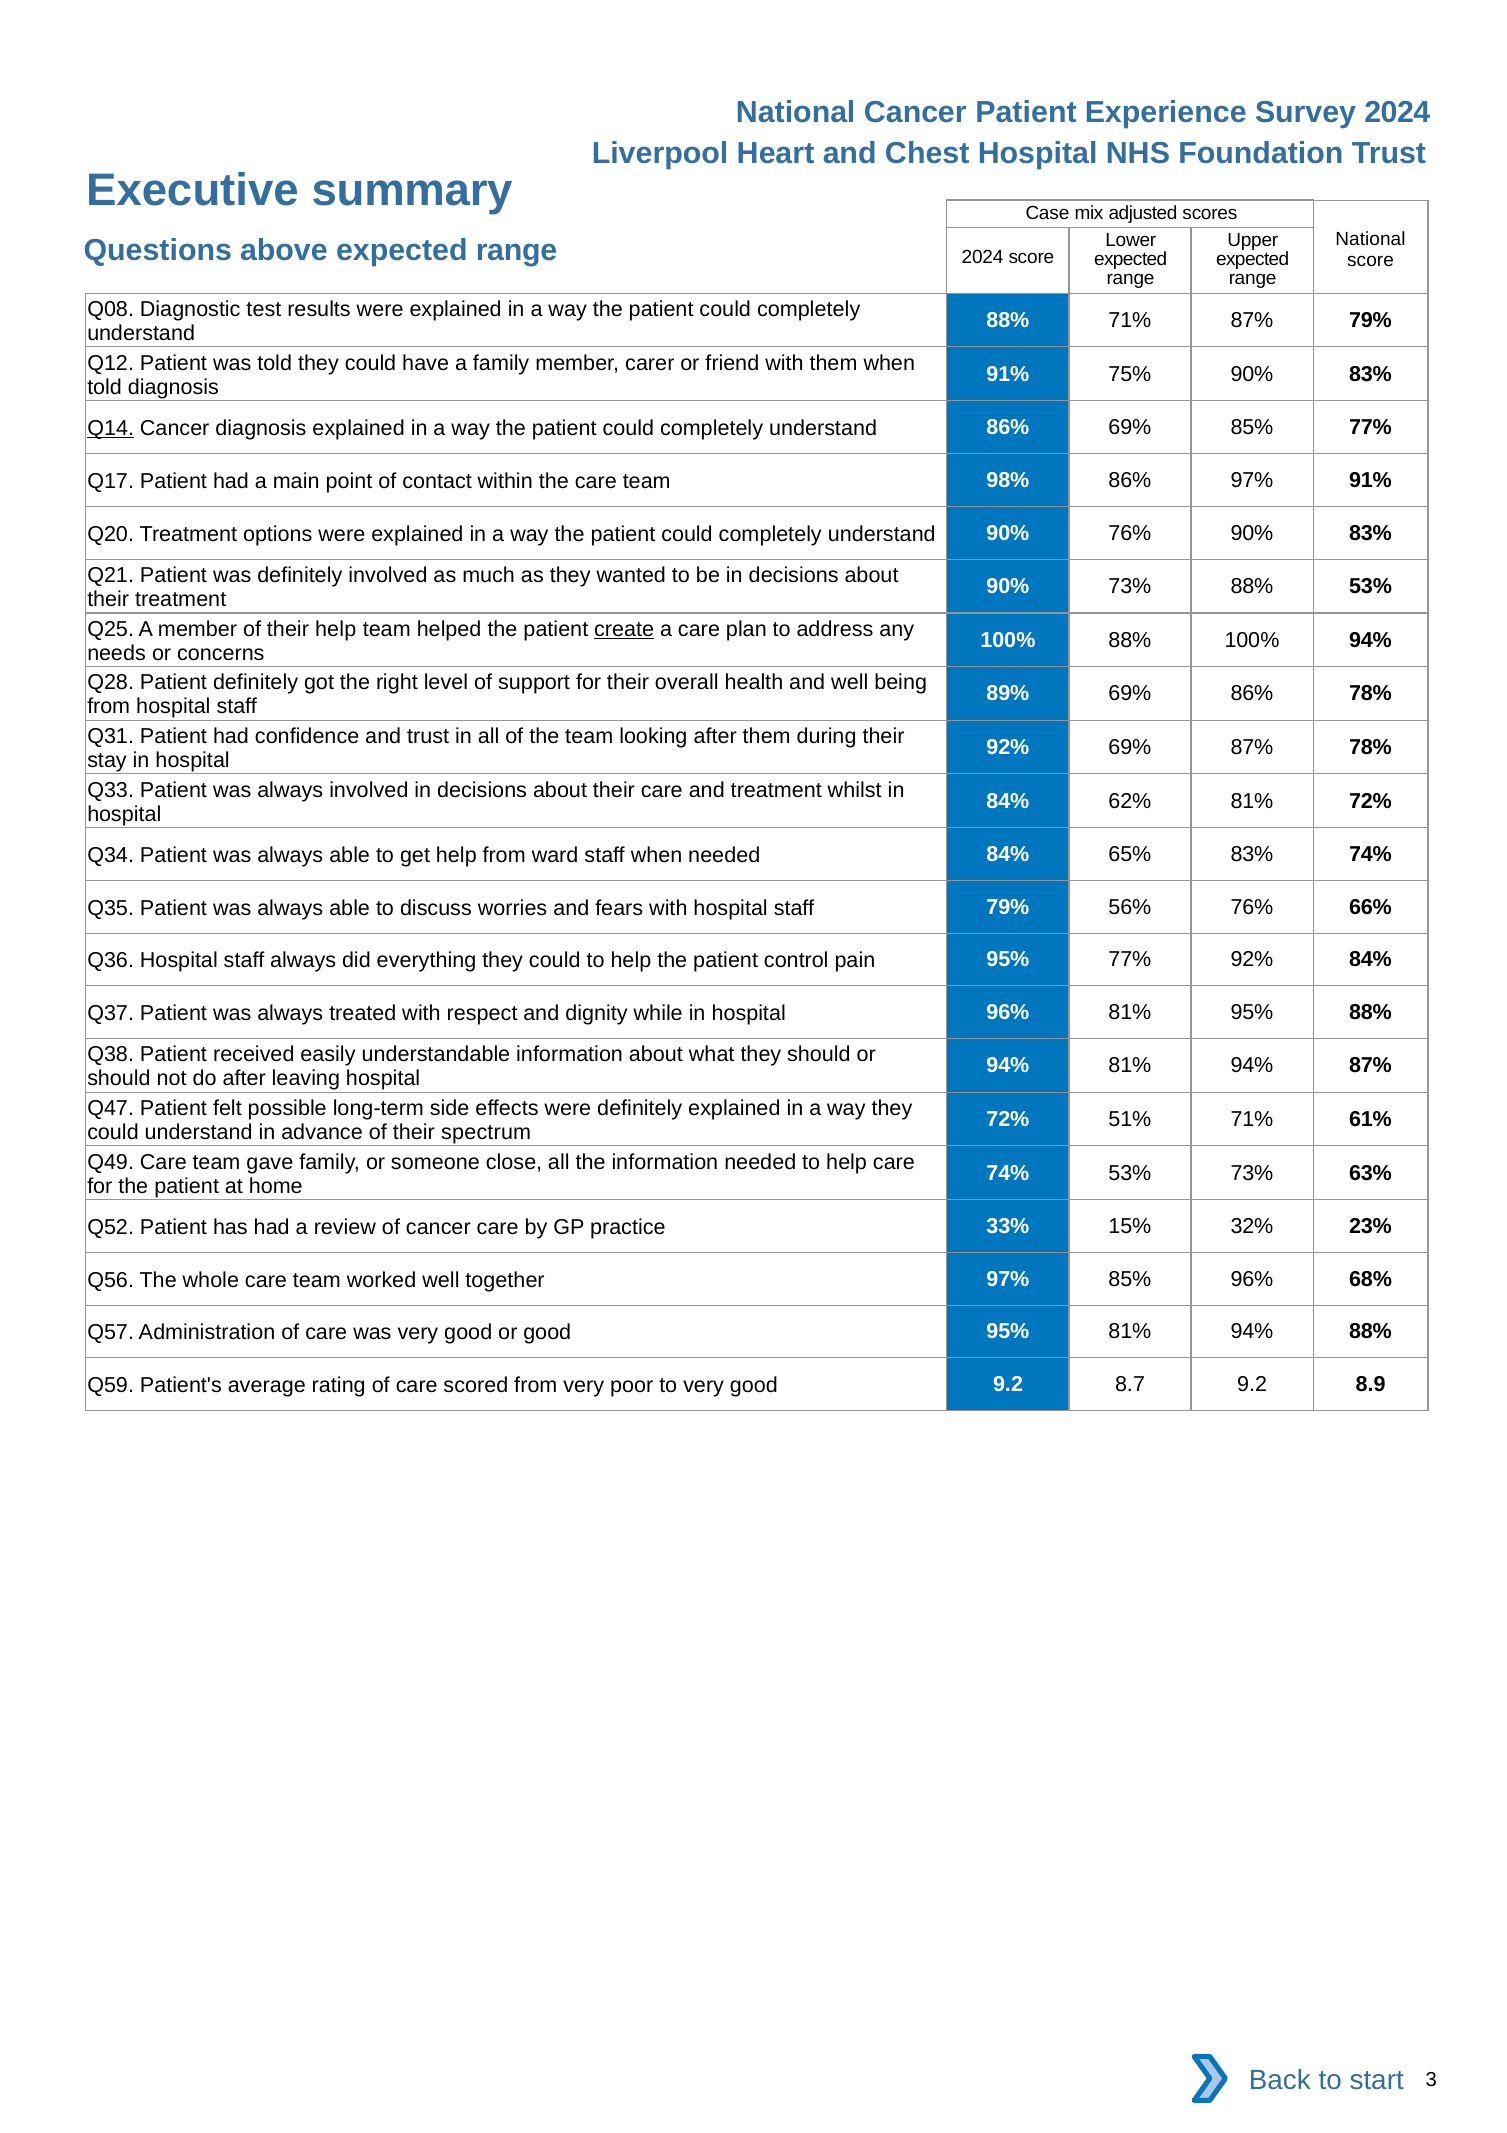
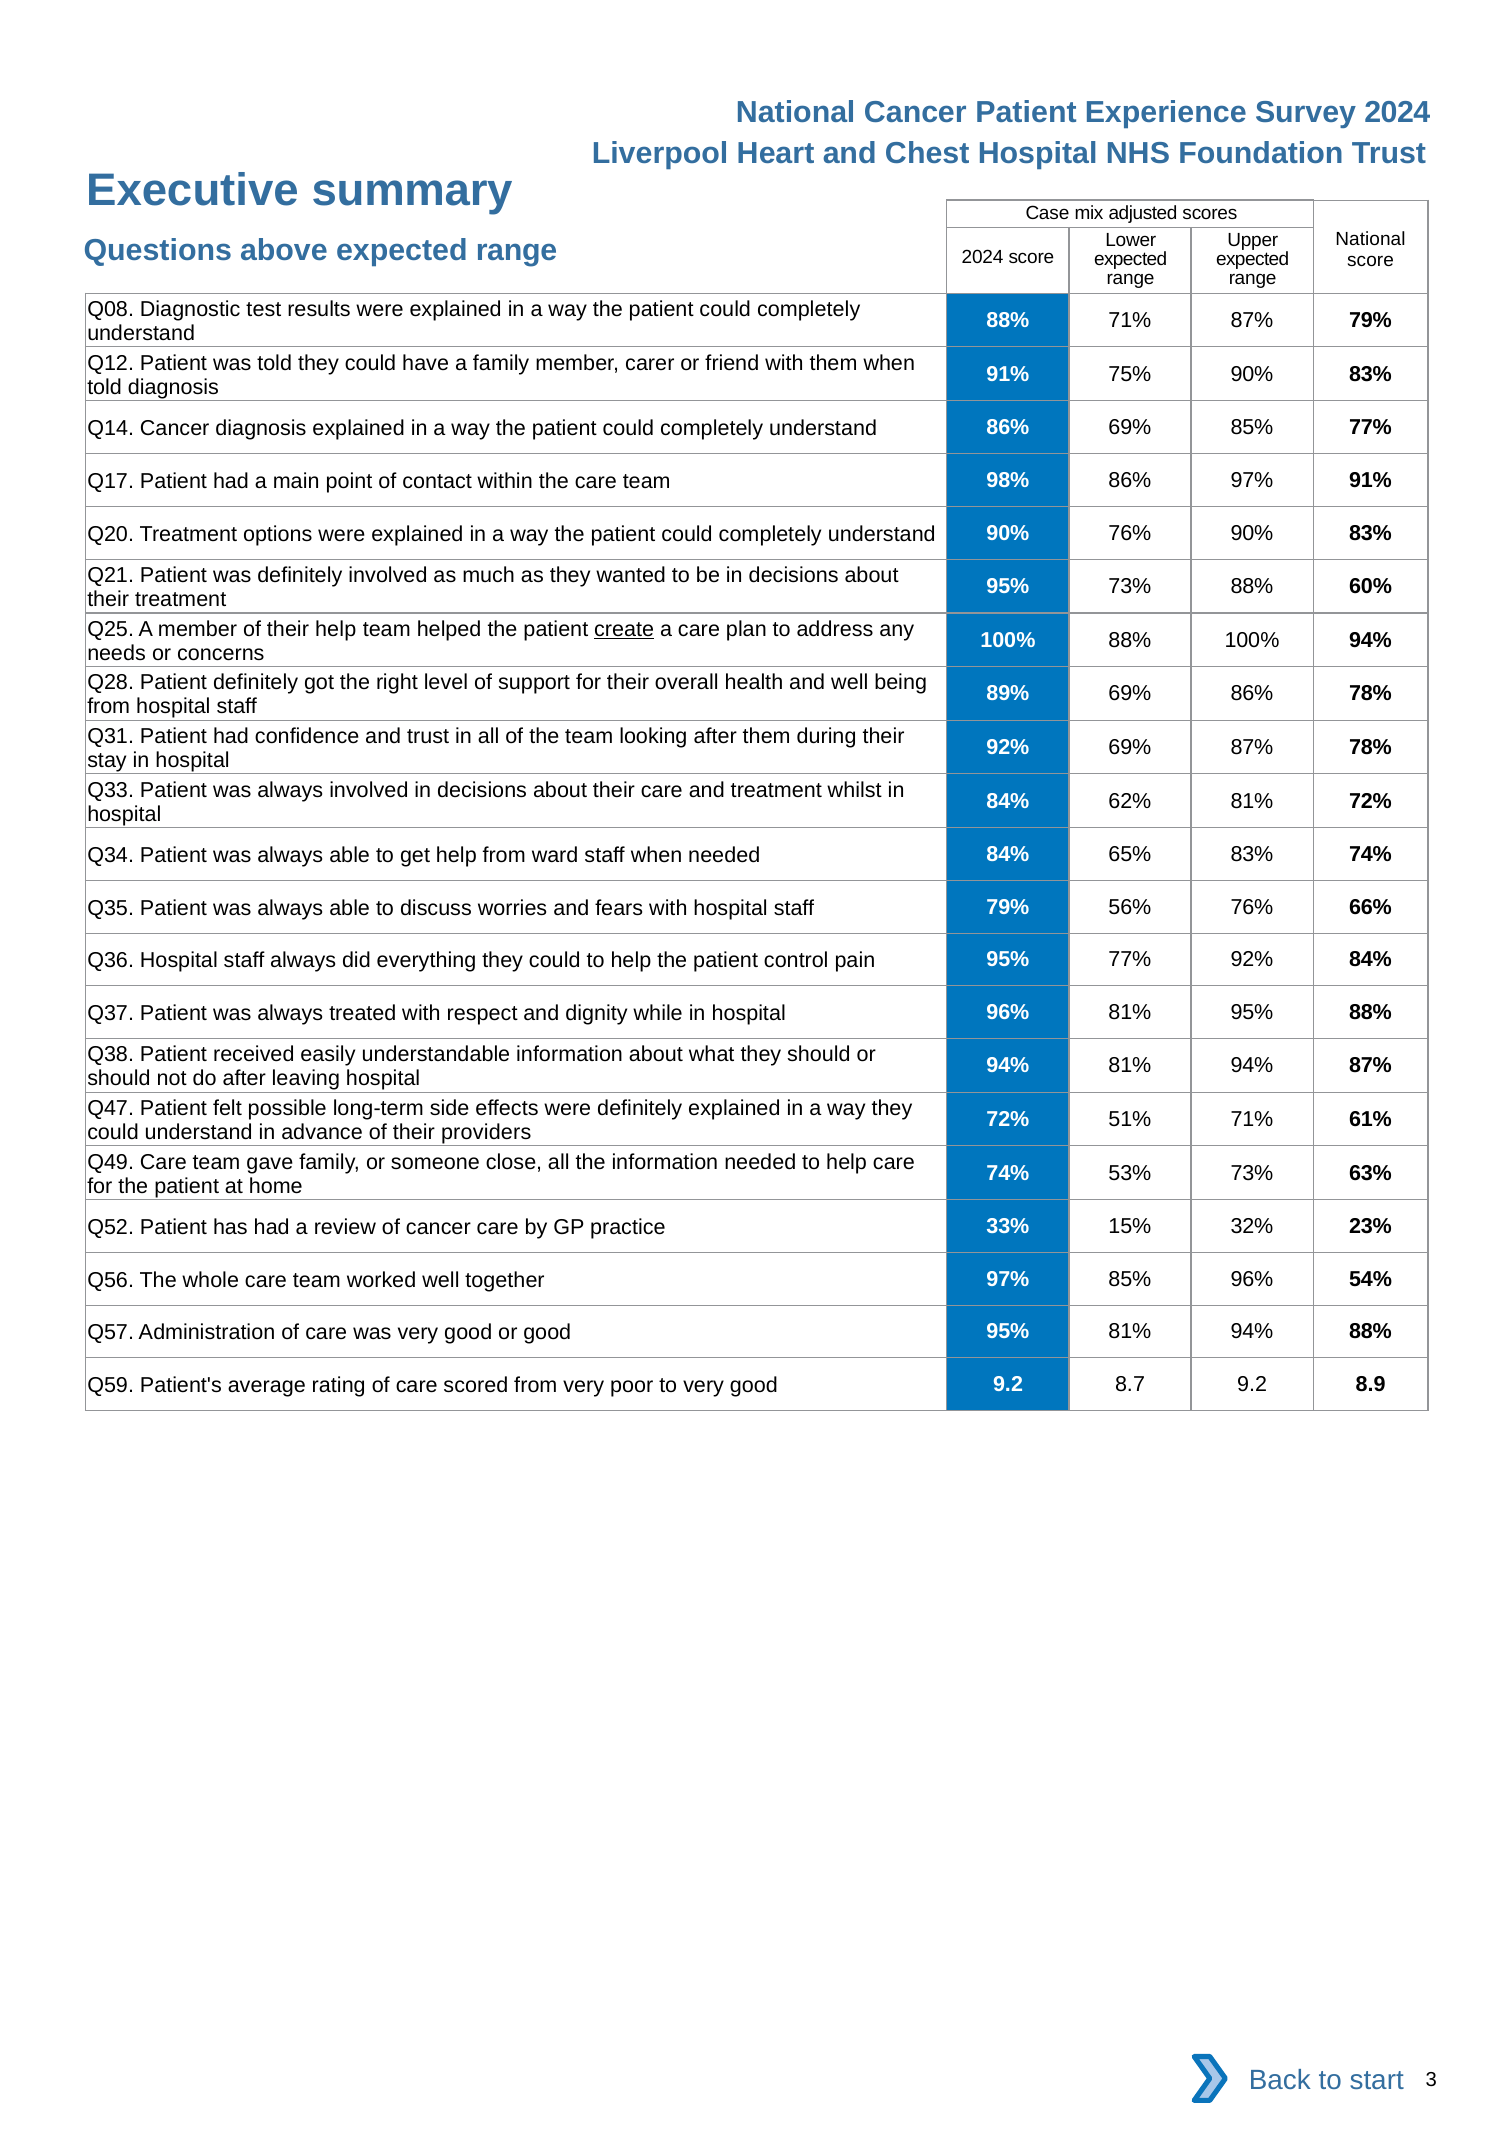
Q14 underline: present -> none
90% at (1008, 586): 90% -> 95%
88% 53%: 53% -> 60%
spectrum: spectrum -> providers
68%: 68% -> 54%
